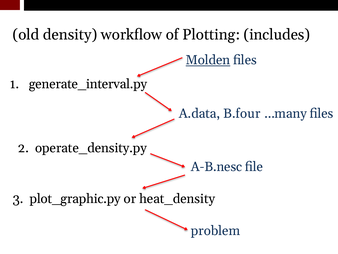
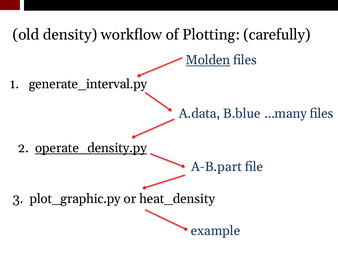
includes: includes -> carefully
B.four: B.four -> B.blue
operate_density.py underline: none -> present
A-B.nesc: A-B.nesc -> A-B.part
problem: problem -> example
